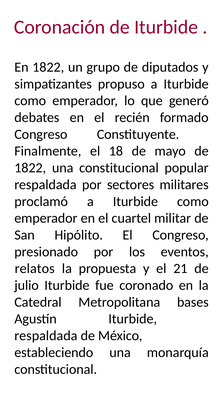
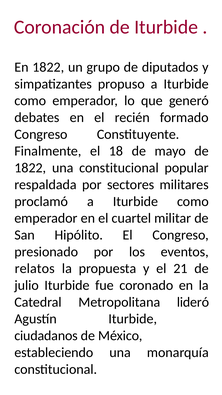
bases: bases -> lideró
respaldada at (46, 335): respaldada -> ciudadanos
